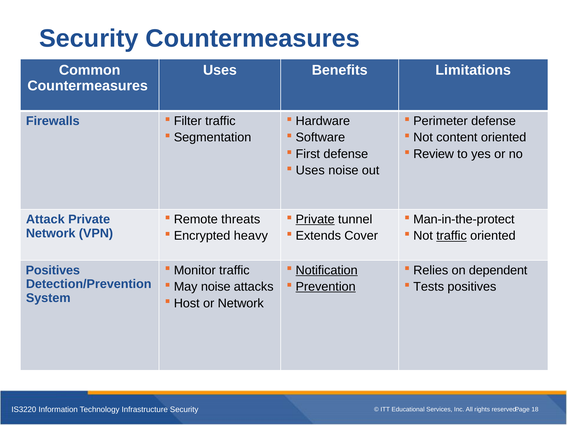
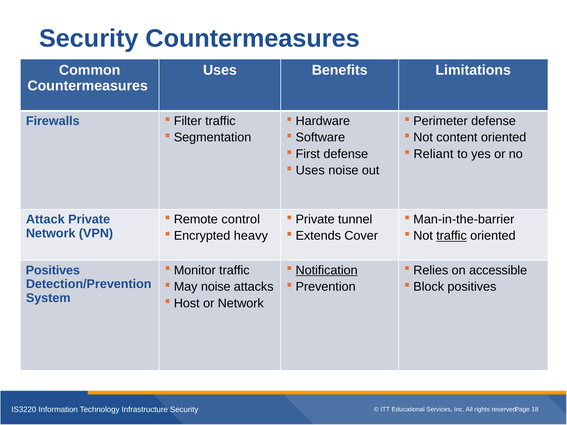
Review: Review -> Reliant
threats: threats -> control
Private at (315, 219) underline: present -> none
Man-in-the-protect: Man-in-the-protect -> Man-in-the-barrier
dependent: dependent -> accessible
Prevention underline: present -> none
Tests: Tests -> Block
